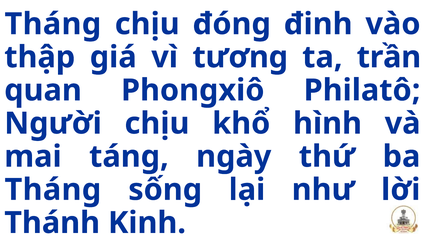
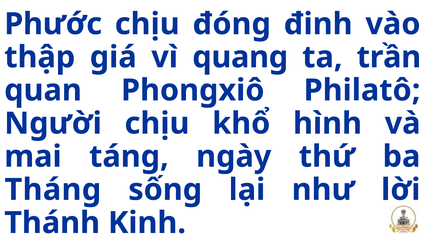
Tháng at (53, 24): Tháng -> Phước
tương: tương -> quang
